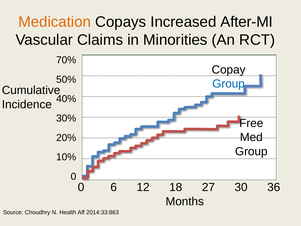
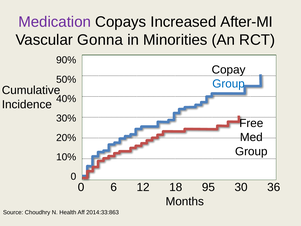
Medication colour: orange -> purple
Claims: Claims -> Gonna
70%: 70% -> 90%
27: 27 -> 95
